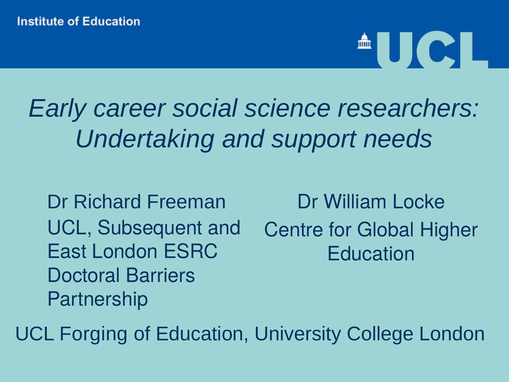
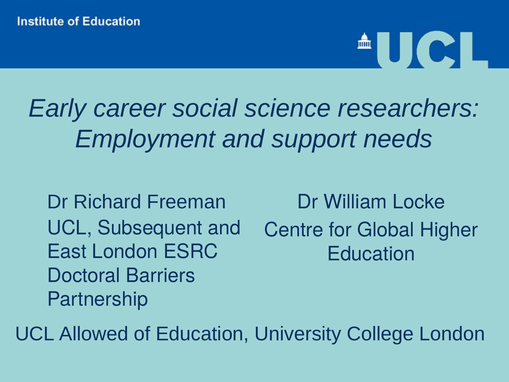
Undertaking: Undertaking -> Employment
Forging: Forging -> Allowed
